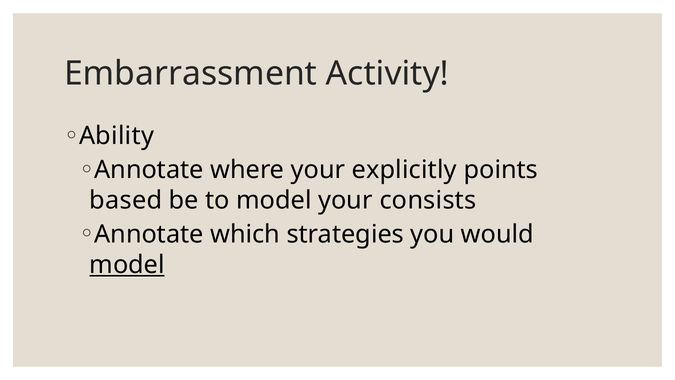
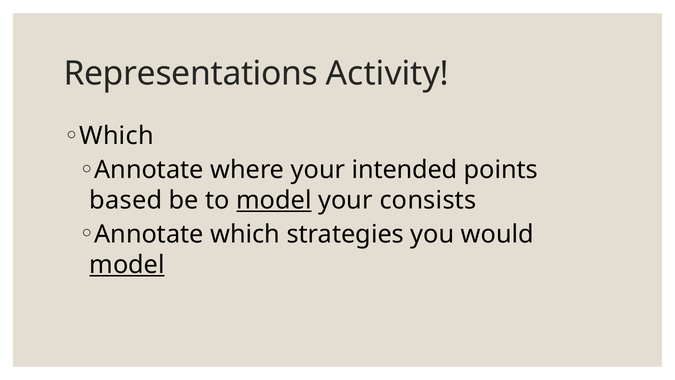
Embarrassment: Embarrassment -> Representations
Ability at (116, 136): Ability -> Which
explicitly: explicitly -> intended
model at (274, 200) underline: none -> present
